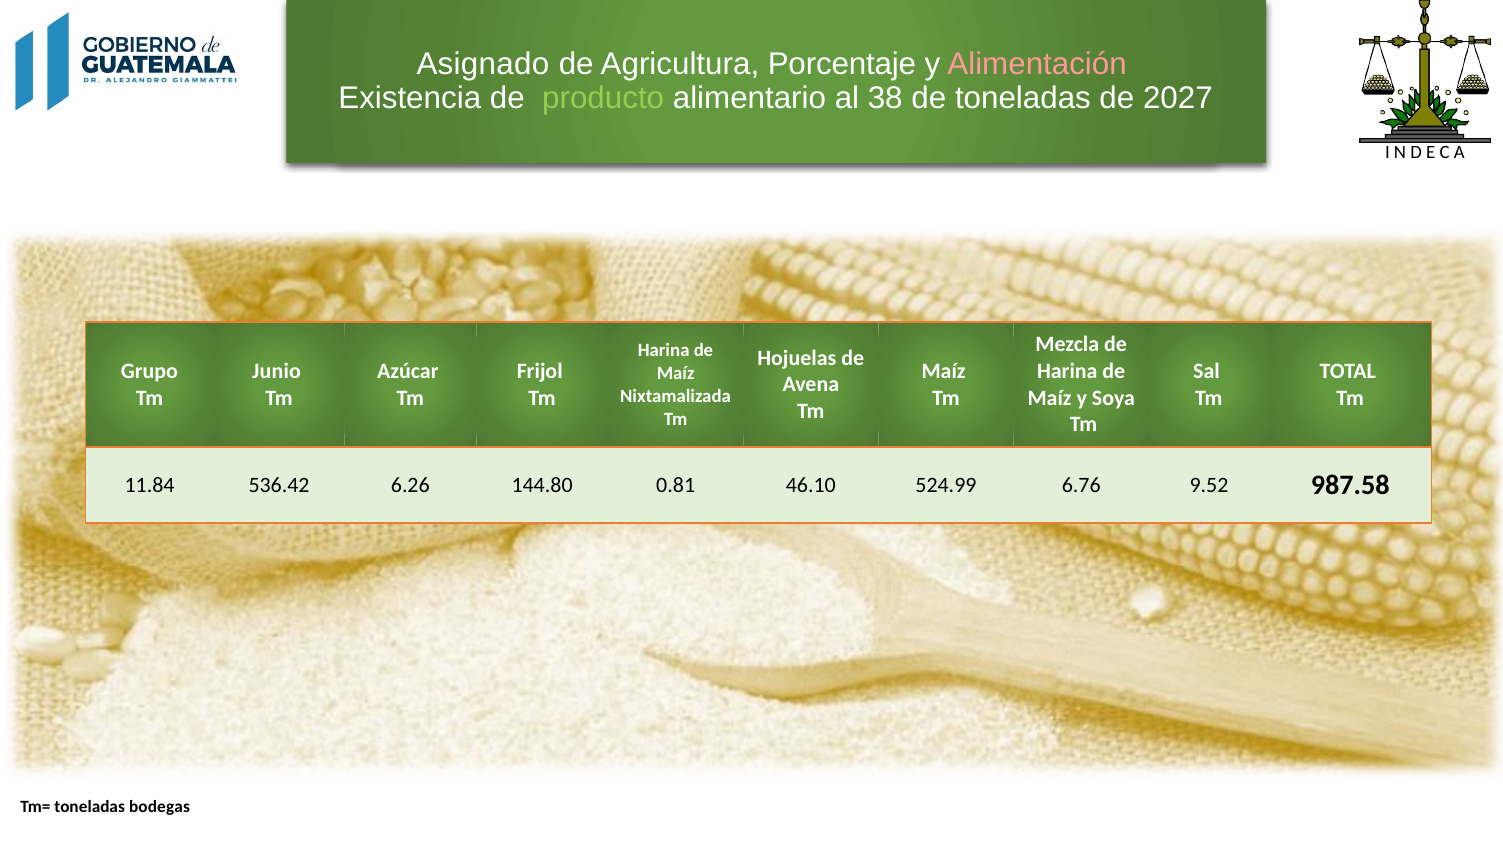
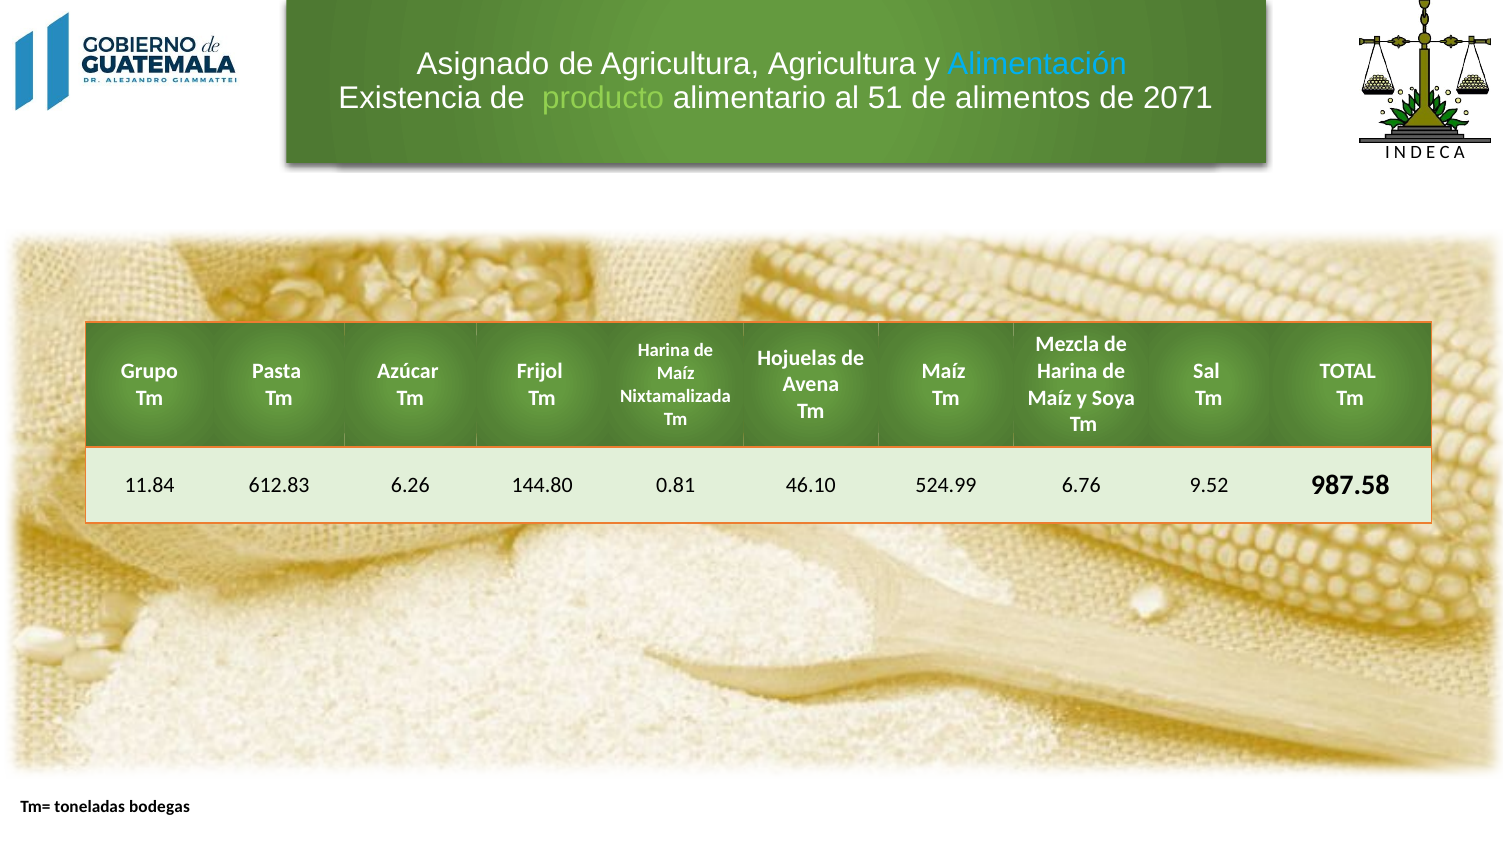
Agricultura Porcentaje: Porcentaje -> Agricultura
Alimentación colour: pink -> light blue
38: 38 -> 51
de toneladas: toneladas -> alimentos
2027: 2027 -> 2071
Junio: Junio -> Pasta
536.42: 536.42 -> 612.83
